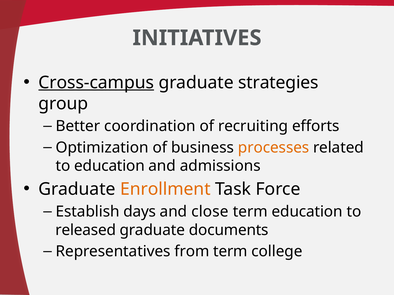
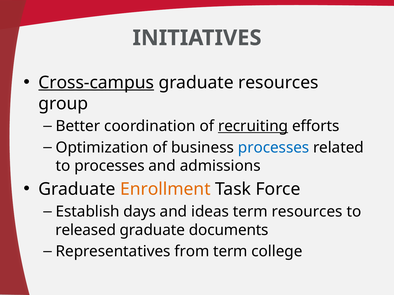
graduate strategies: strategies -> resources
recruiting underline: none -> present
processes at (274, 148) colour: orange -> blue
to education: education -> processes
close: close -> ideas
term education: education -> resources
